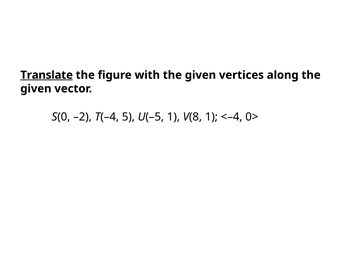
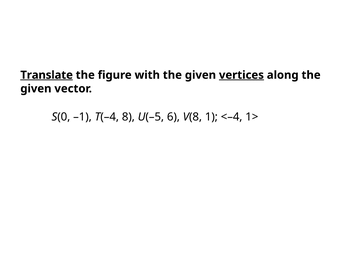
vertices underline: none -> present
–2: –2 -> –1
5: 5 -> 8
U(–5 1: 1 -> 6
0>: 0> -> 1>
